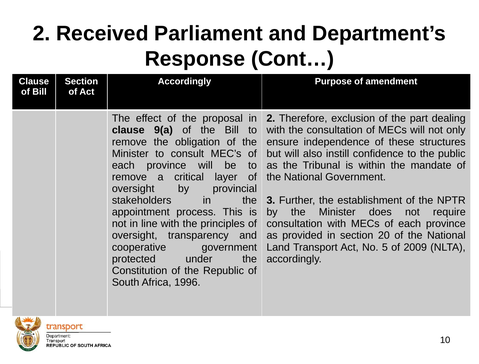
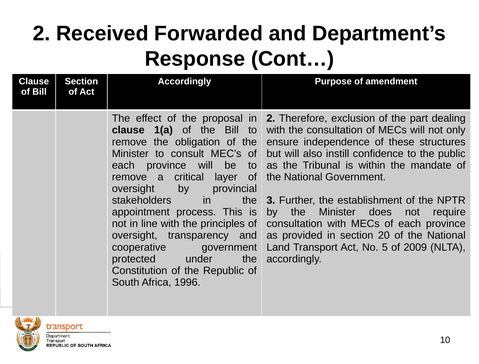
Parliament: Parliament -> Forwarded
9(a: 9(a -> 1(a
